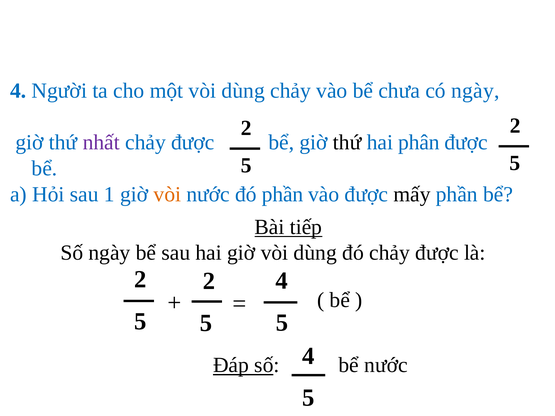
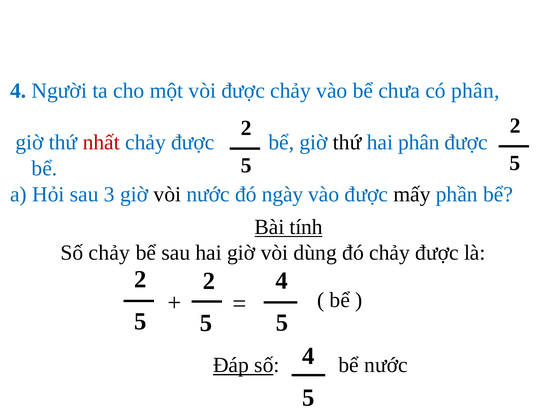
một vòi dùng: dùng -> được
có ngày: ngày -> phân
nhất colour: purple -> red
1: 1 -> 3
vòi at (167, 194) colour: orange -> black
đó phần: phần -> ngày
tiếp: tiếp -> tính
Số ngày: ngày -> chảy
